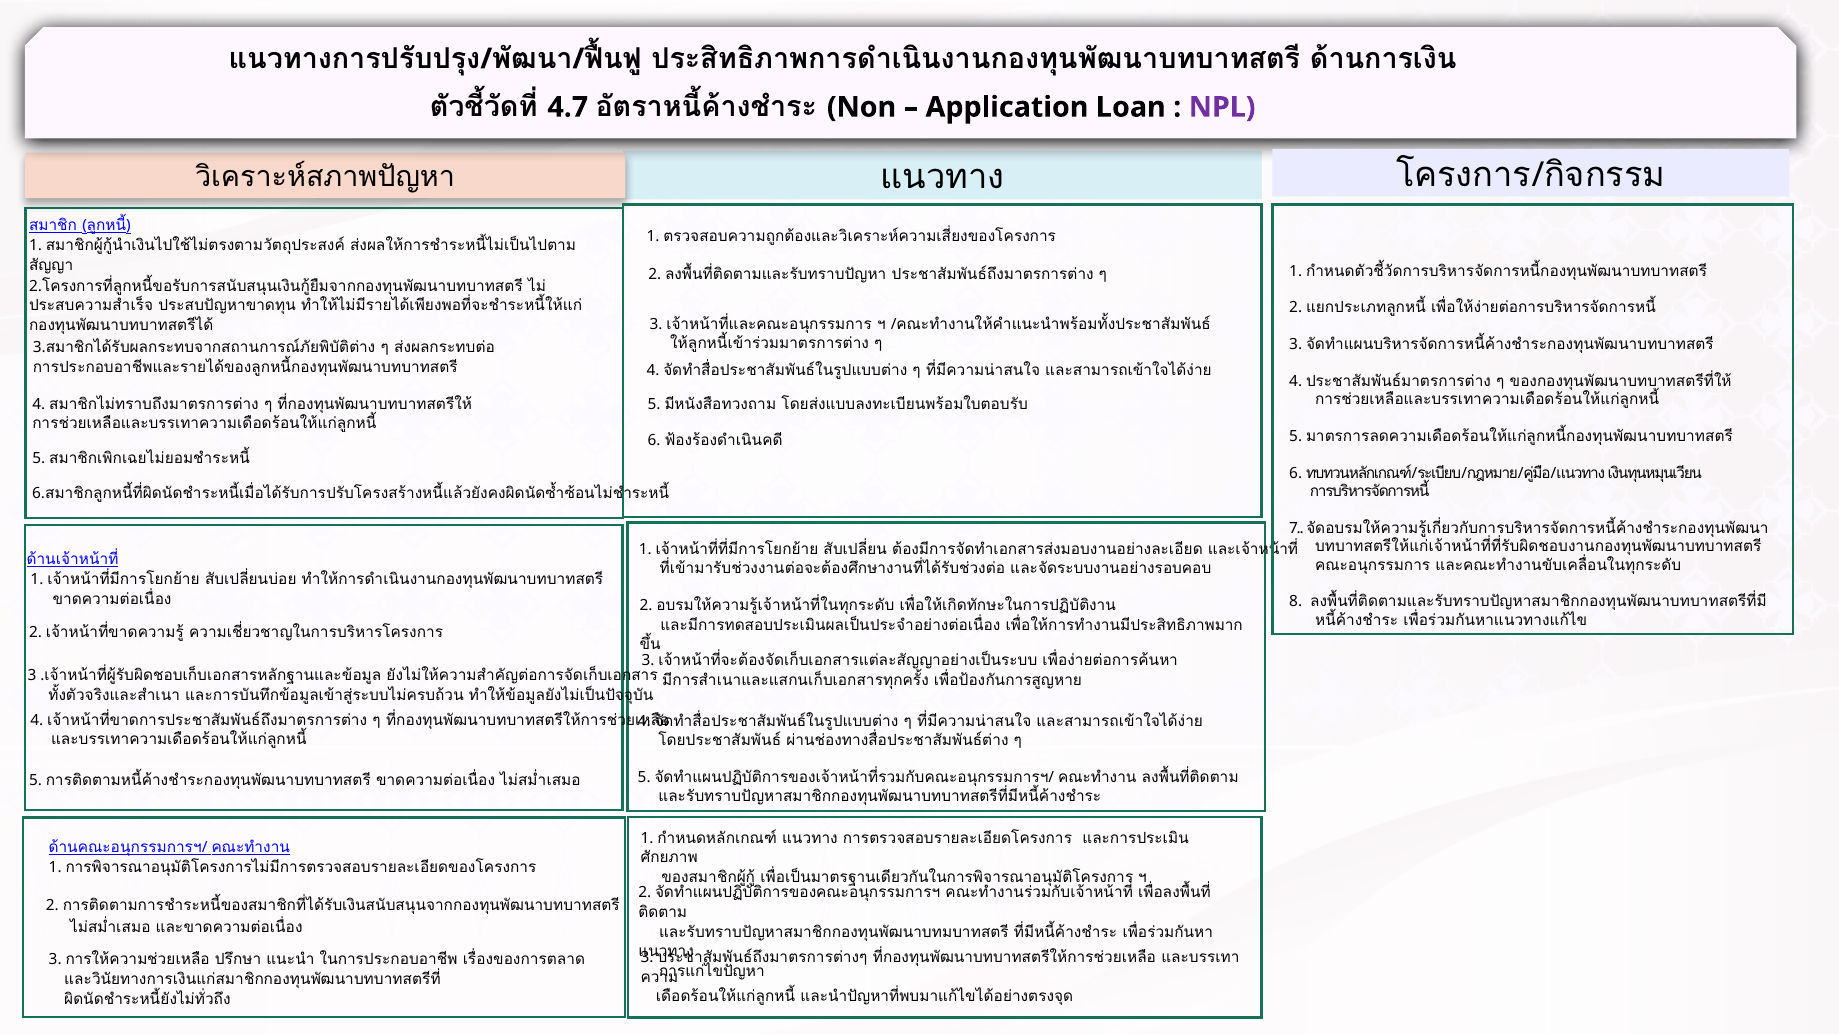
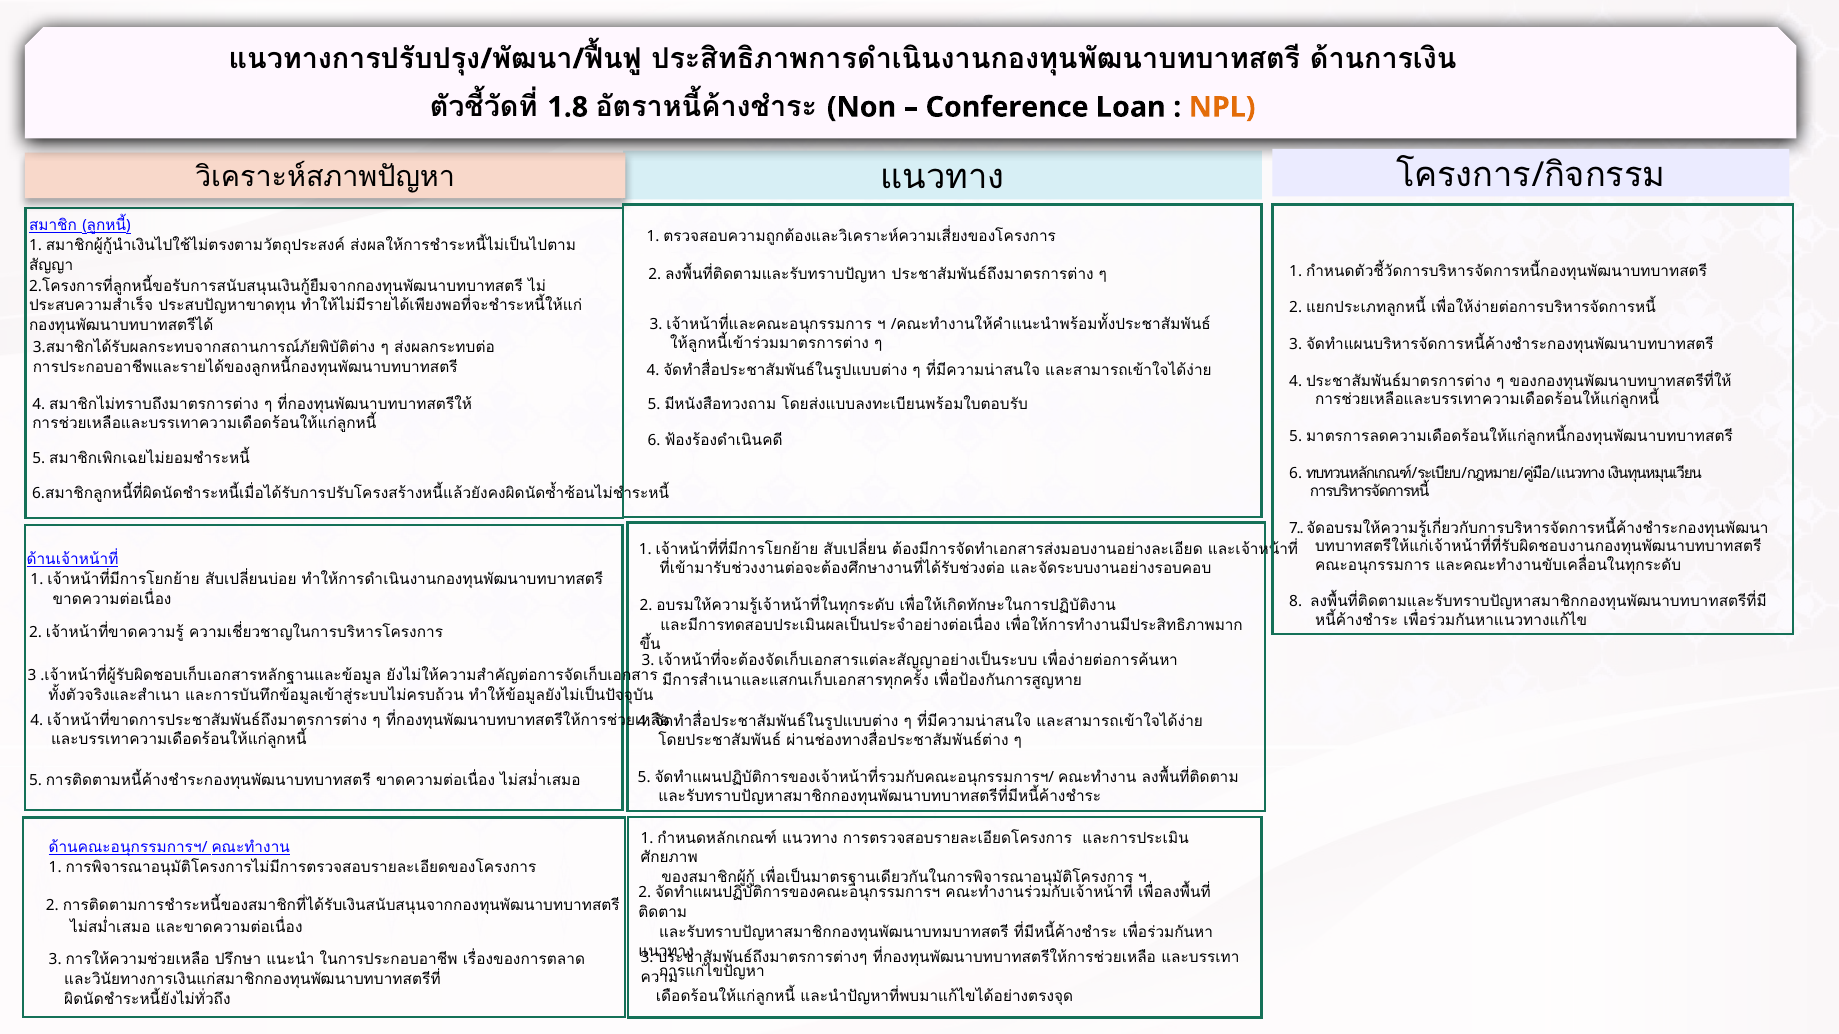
4.7: 4.7 -> 1.8
Application: Application -> Conference
NPL colour: purple -> orange
